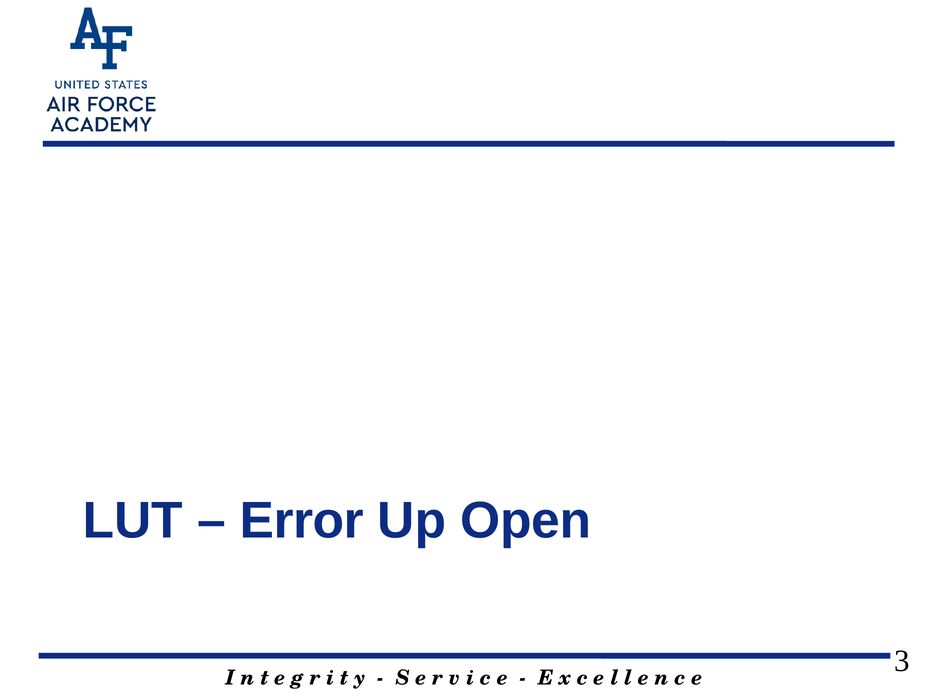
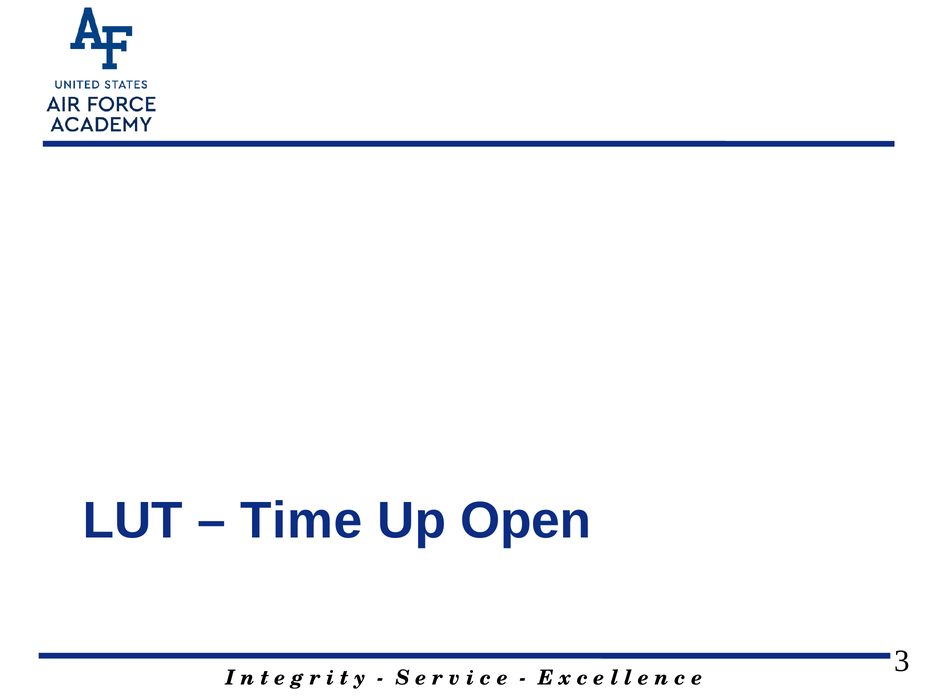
Error: Error -> Time
